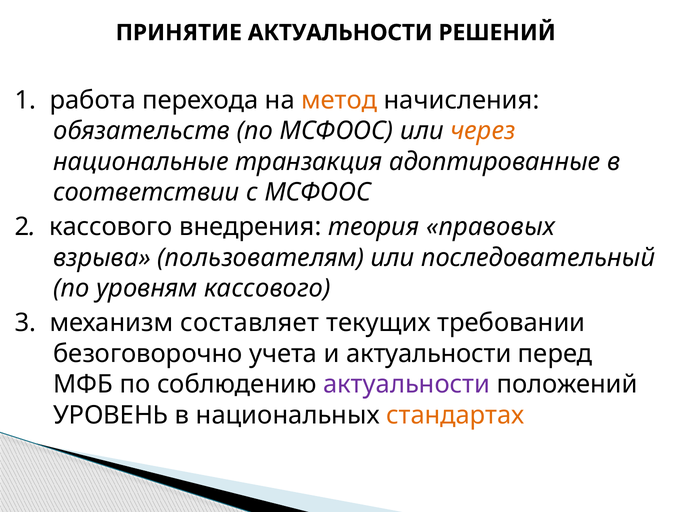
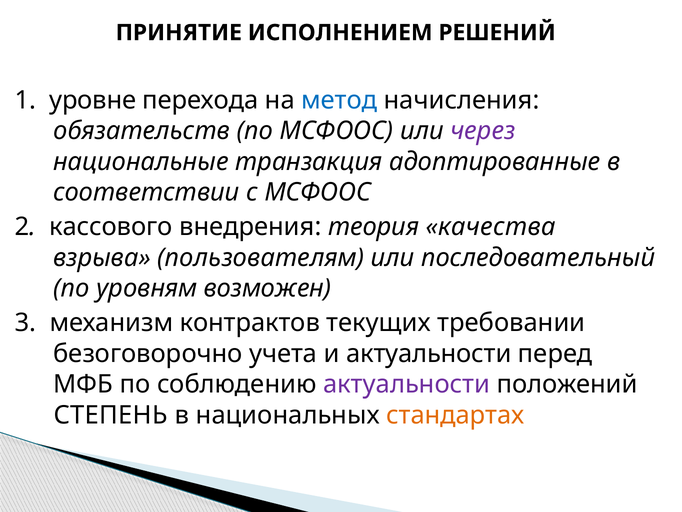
ПРИНЯТИЕ АКТУАЛЬНОСТИ: АКТУАЛЬНОСТИ -> ИСПОЛНЕНИЕМ
работа: работа -> уровне
метод colour: orange -> blue
через colour: orange -> purple
правовых: правовых -> качества
уровням кассового: кассового -> возможен
составляет: составляет -> контрактов
УРОВЕНЬ: УРОВЕНЬ -> СТЕПЕНЬ
